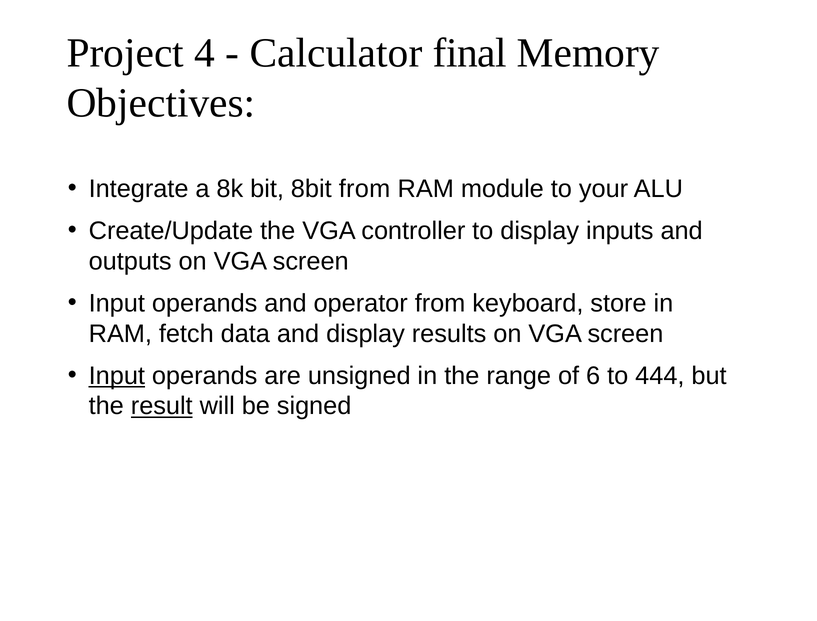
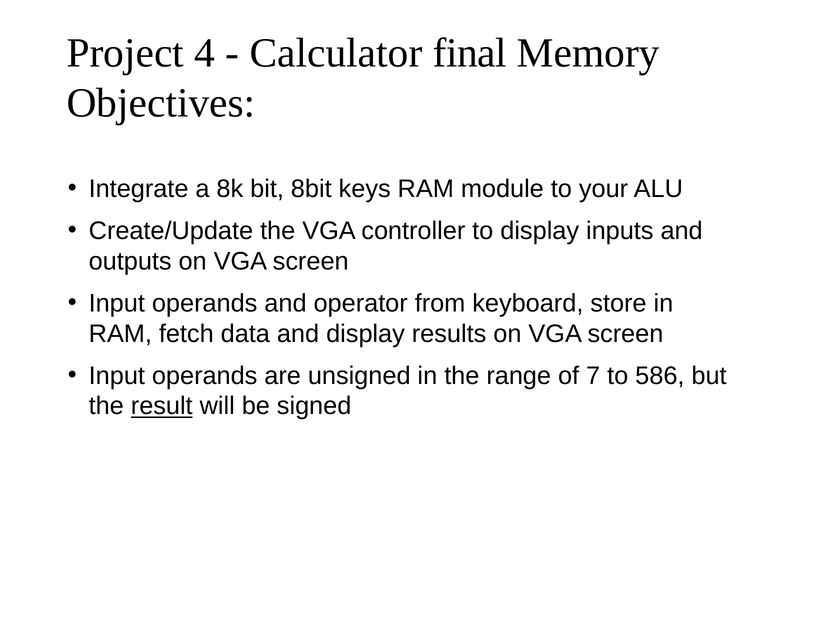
8bit from: from -> keys
Input at (117, 376) underline: present -> none
6: 6 -> 7
444: 444 -> 586
